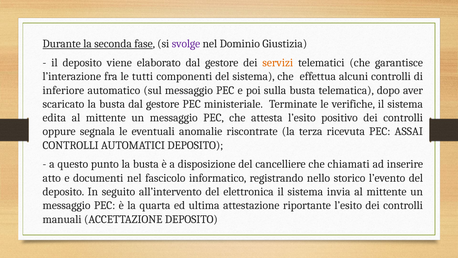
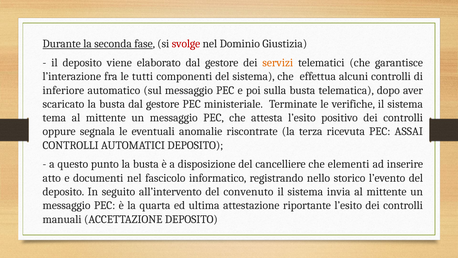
svolge colour: purple -> red
edita: edita -> tema
chiamati: chiamati -> elementi
elettronica: elettronica -> convenuto
